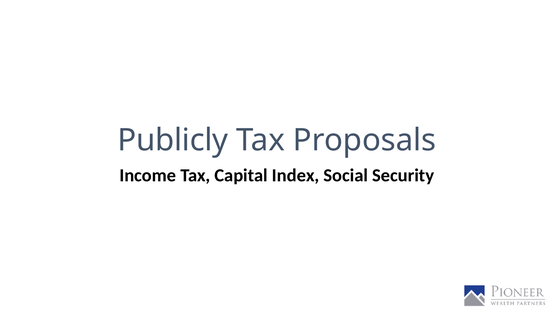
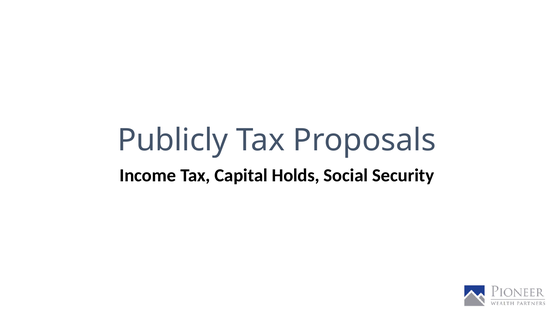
Index: Index -> Holds
